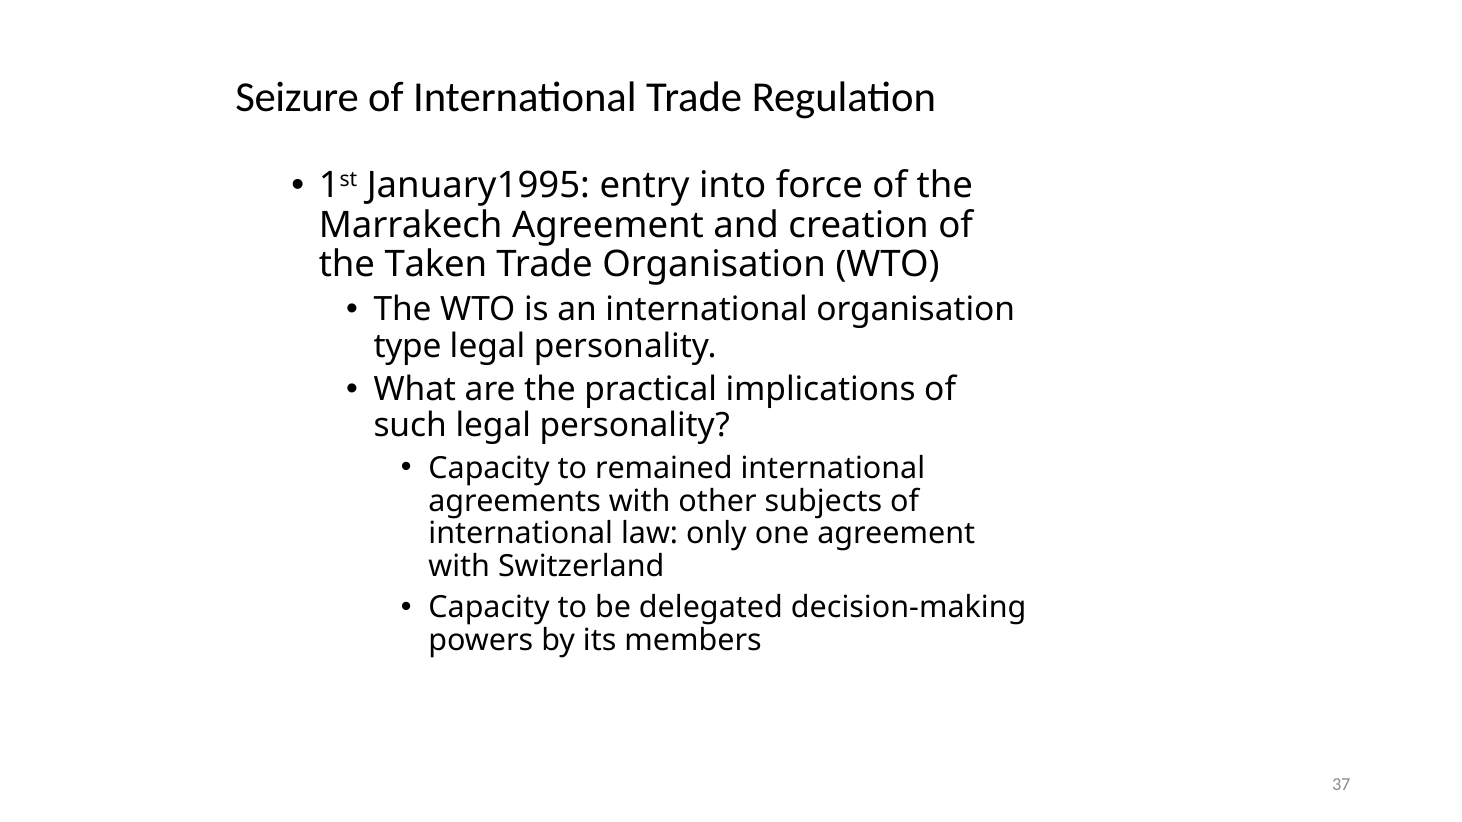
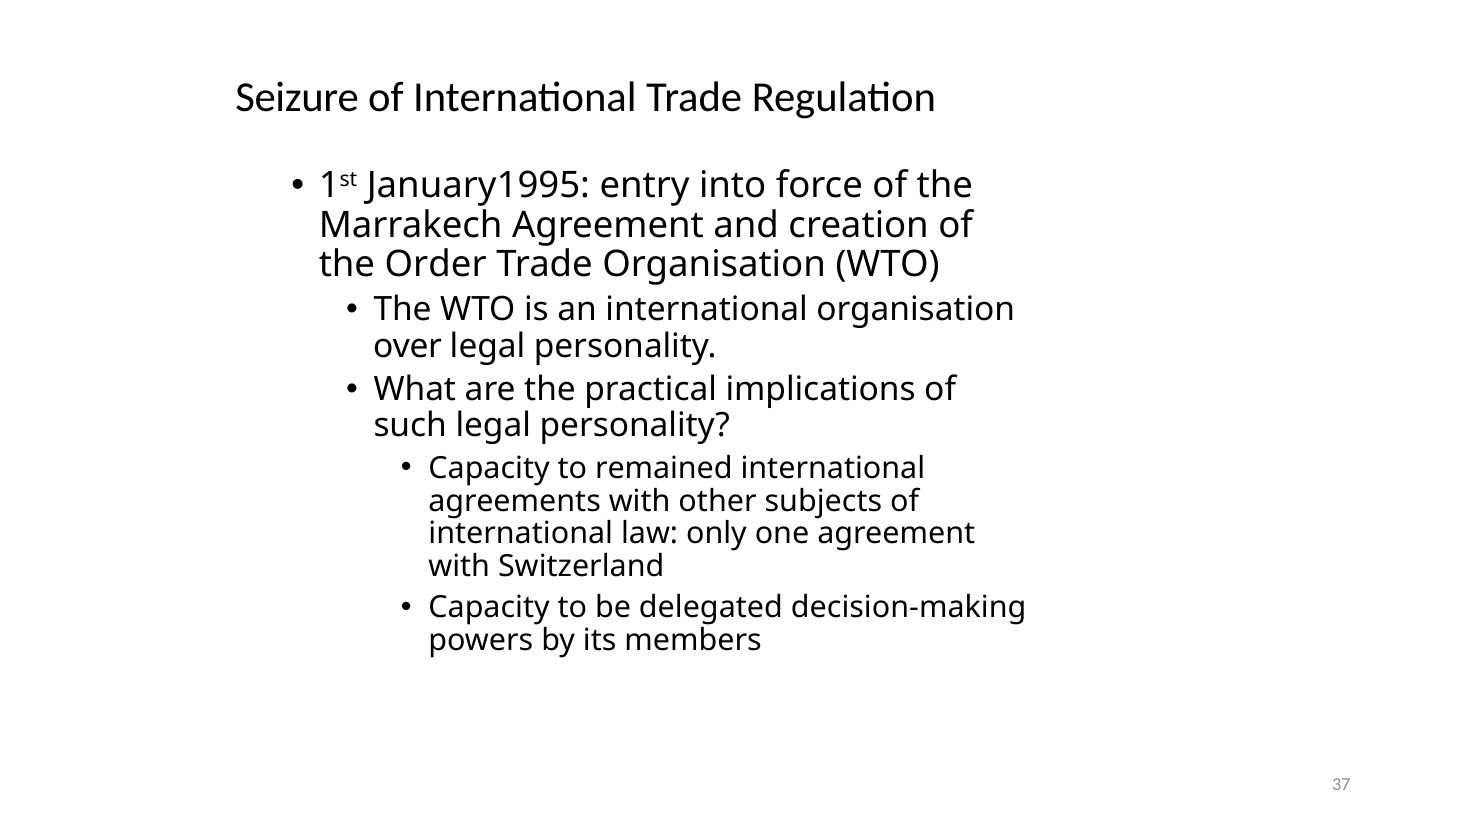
Taken: Taken -> Order
type: type -> over
